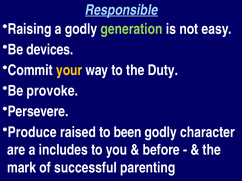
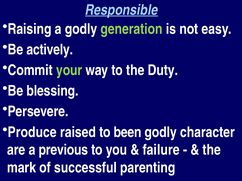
devices: devices -> actively
your colour: yellow -> light green
provoke: provoke -> blessing
includes: includes -> previous
before: before -> failure
